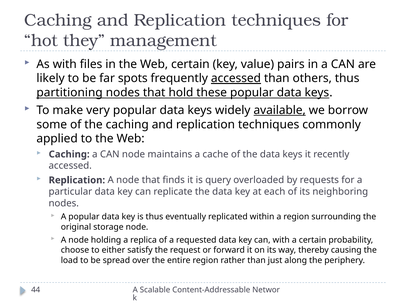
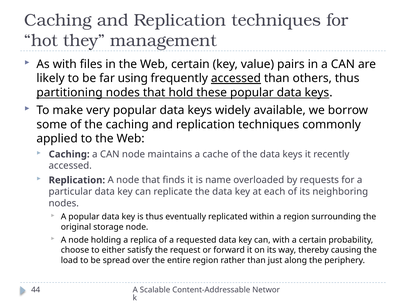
spots: spots -> using
available underline: present -> none
query: query -> name
